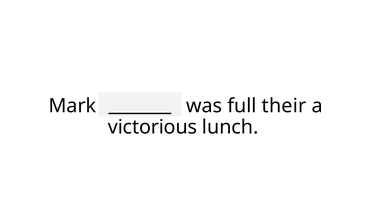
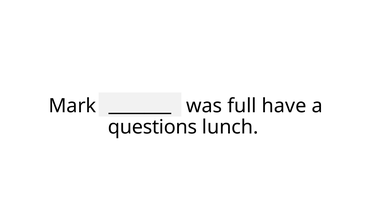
their: their -> have
victorious: victorious -> questions
